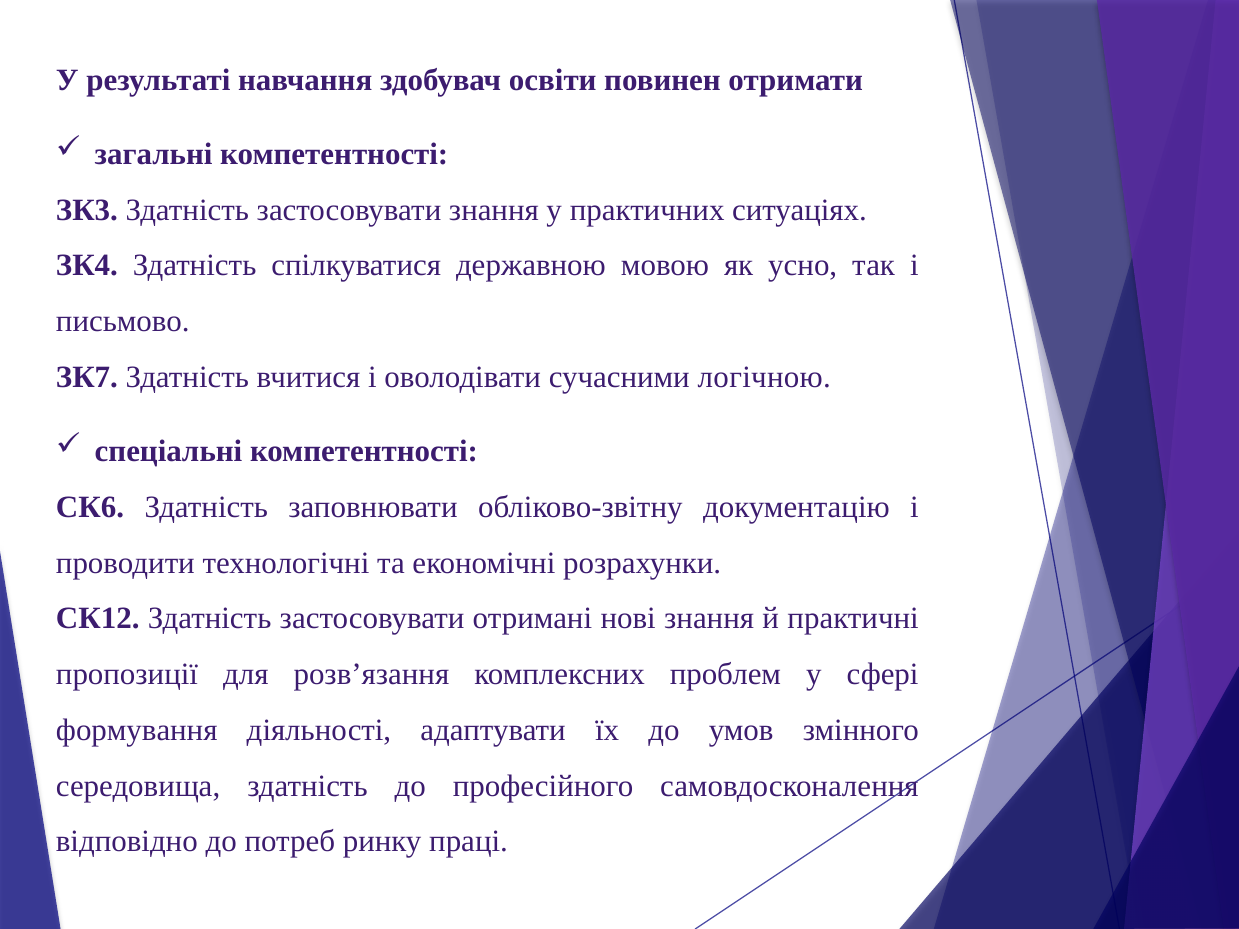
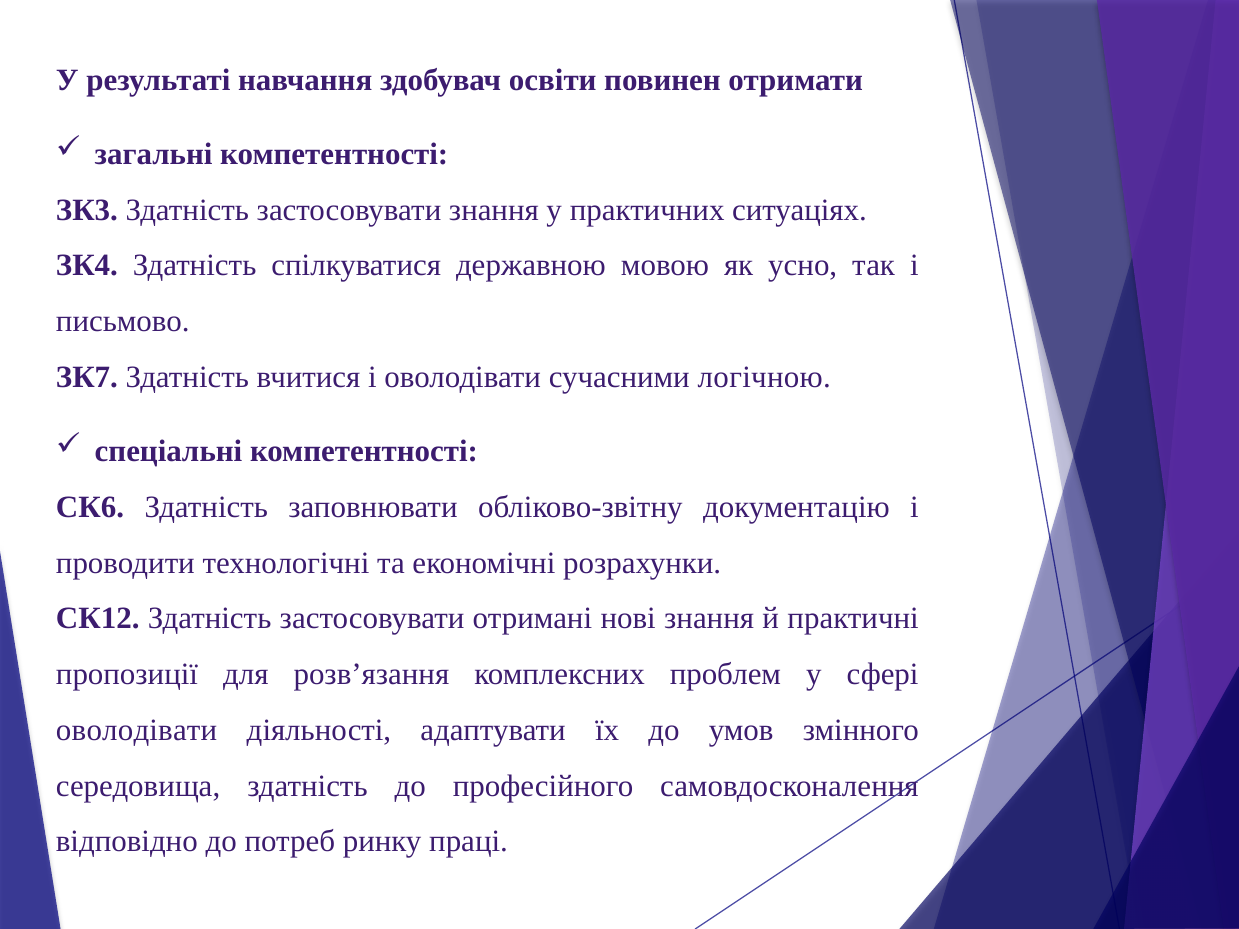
формування at (137, 730): формування -> оволодівати
